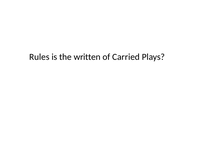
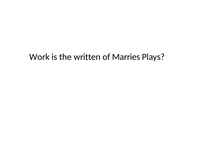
Rules: Rules -> Work
Carried: Carried -> Marries
